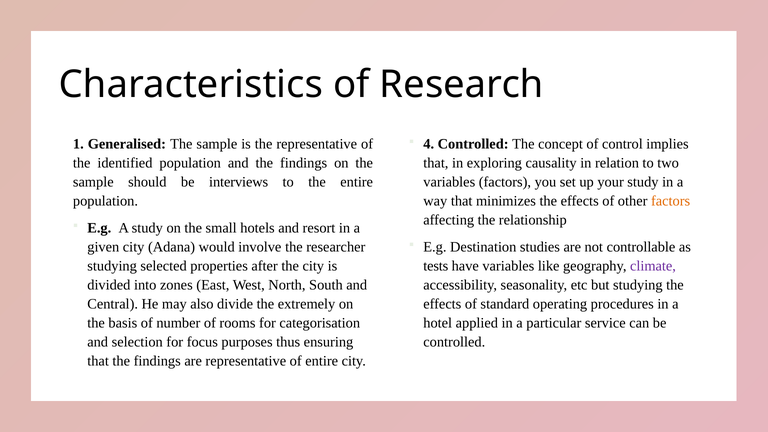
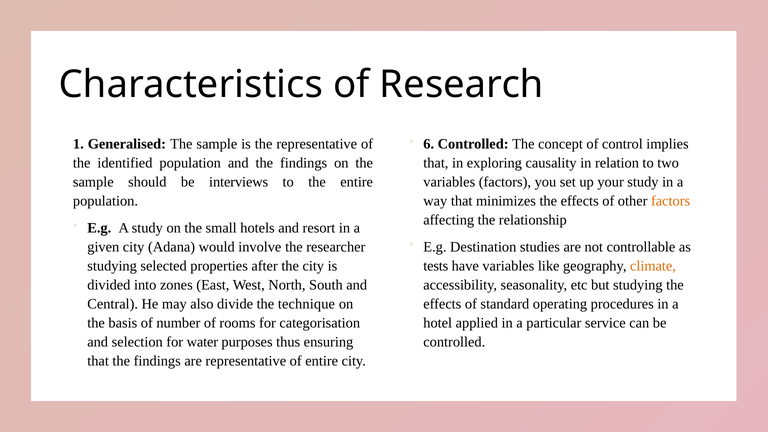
4: 4 -> 6
climate colour: purple -> orange
extremely: extremely -> technique
focus: focus -> water
